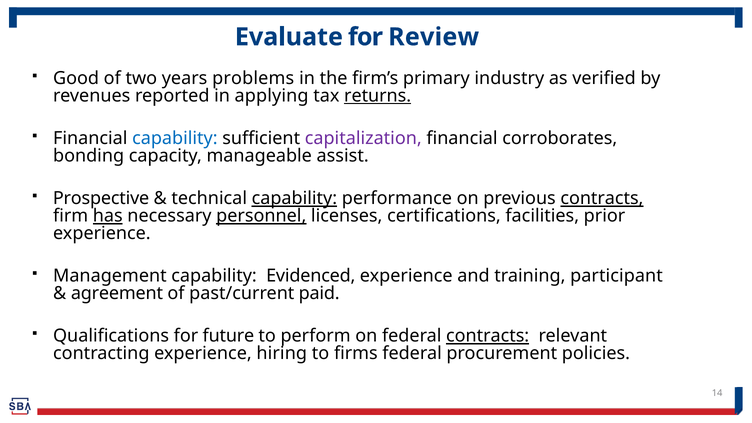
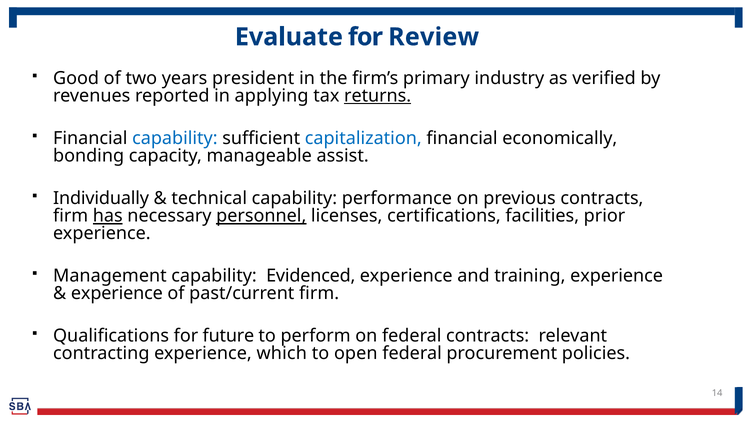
problems: problems -> president
capitalization colour: purple -> blue
corroborates: corroborates -> economically
Prospective: Prospective -> Individually
capability at (294, 198) underline: present -> none
contracts at (602, 198) underline: present -> none
training participant: participant -> experience
agreement at (117, 294): agreement -> experience
past/current paid: paid -> firm
contracts at (488, 336) underline: present -> none
hiring: hiring -> which
firms: firms -> open
